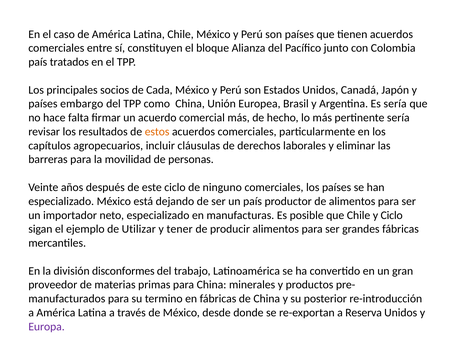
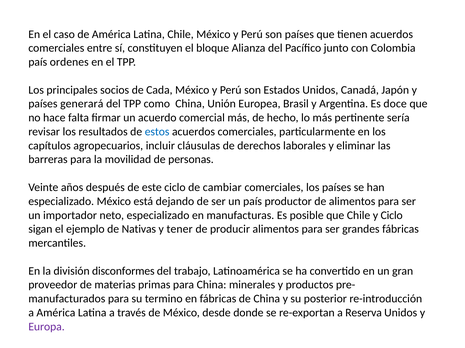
tratados: tratados -> ordenes
embargo: embargo -> generará
Es sería: sería -> doce
estos colour: orange -> blue
ninguno: ninguno -> cambiar
Utilizar: Utilizar -> Nativas
